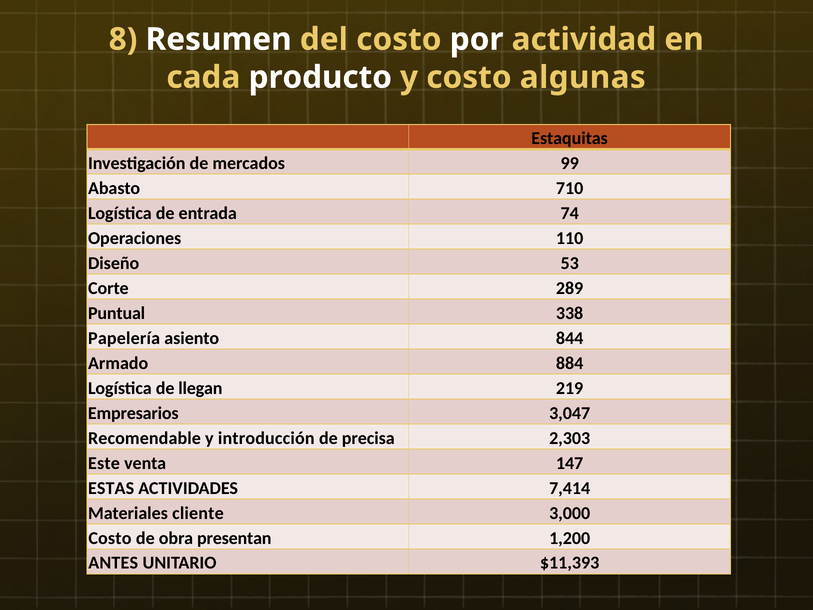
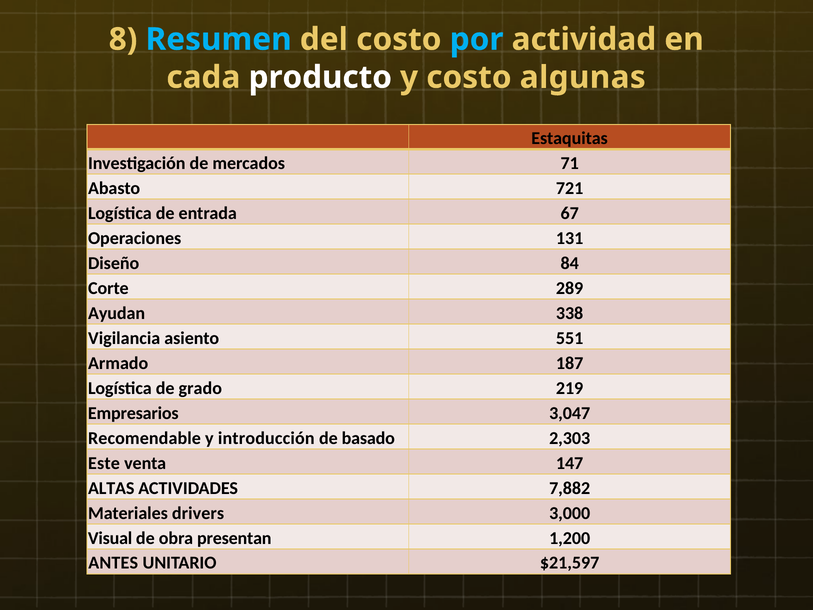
Resumen colour: white -> light blue
por colour: white -> light blue
99: 99 -> 71
710: 710 -> 721
74: 74 -> 67
110: 110 -> 131
53: 53 -> 84
Puntual: Puntual -> Ayudan
Papelería: Papelería -> Vigilancia
844: 844 -> 551
884: 884 -> 187
llegan: llegan -> grado
precisa: precisa -> basado
ESTAS: ESTAS -> ALTAS
7,414: 7,414 -> 7,882
cliente: cliente -> drivers
Costo at (110, 538): Costo -> Visual
$11,393: $11,393 -> $21,597
